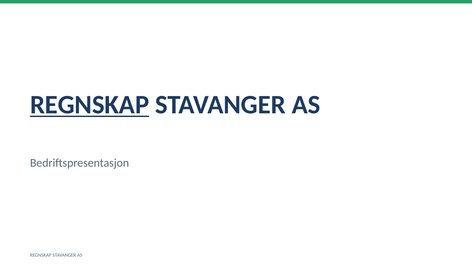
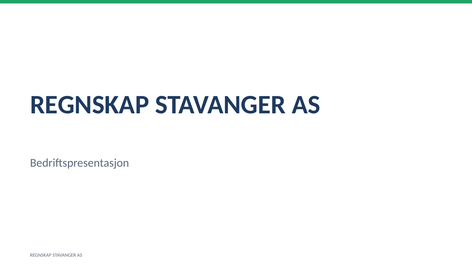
REGNSKAP at (90, 105) underline: present -> none
